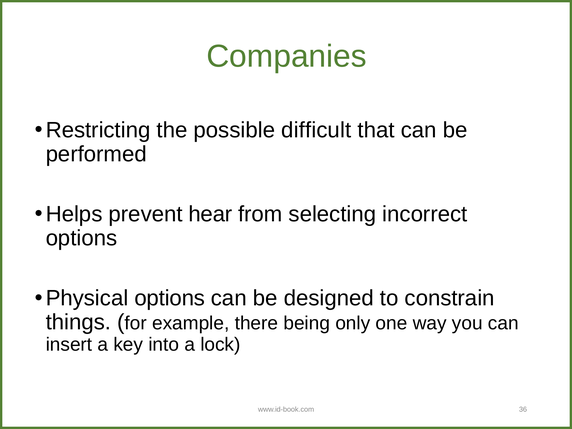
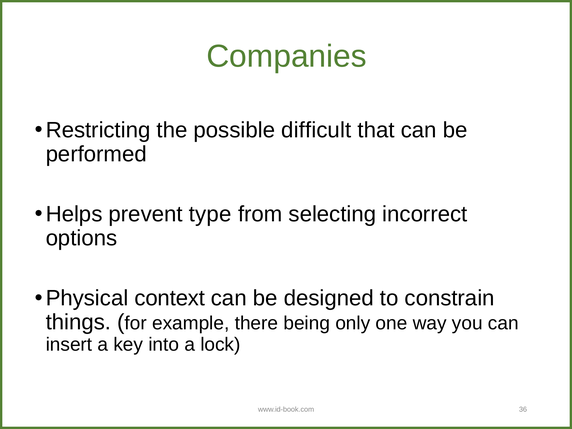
hear: hear -> type
Physical options: options -> context
